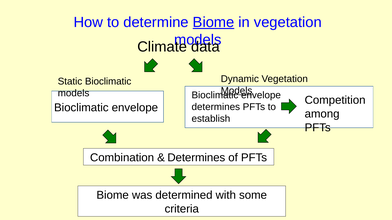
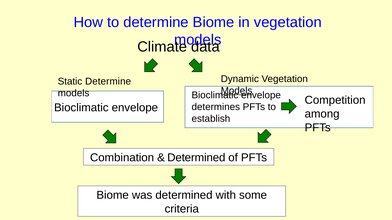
Biome at (214, 22) underline: present -> none
Static Bioclimatic: Bioclimatic -> Determine
Determines at (196, 158): Determines -> Determined
